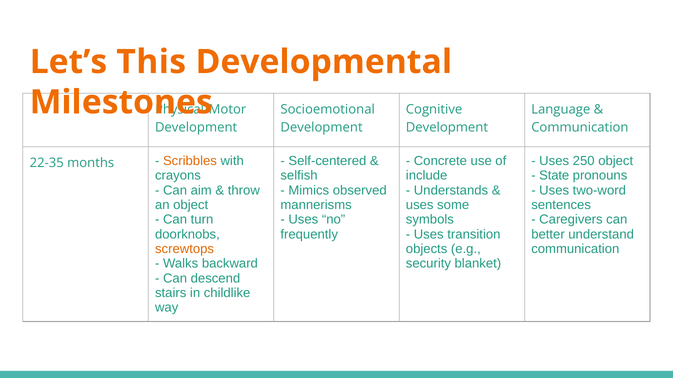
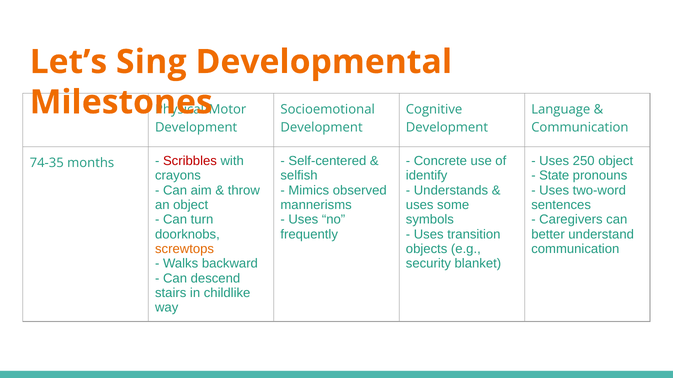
This: This -> Sing
22-35: 22-35 -> 74-35
Scribbles colour: orange -> red
include: include -> identify
